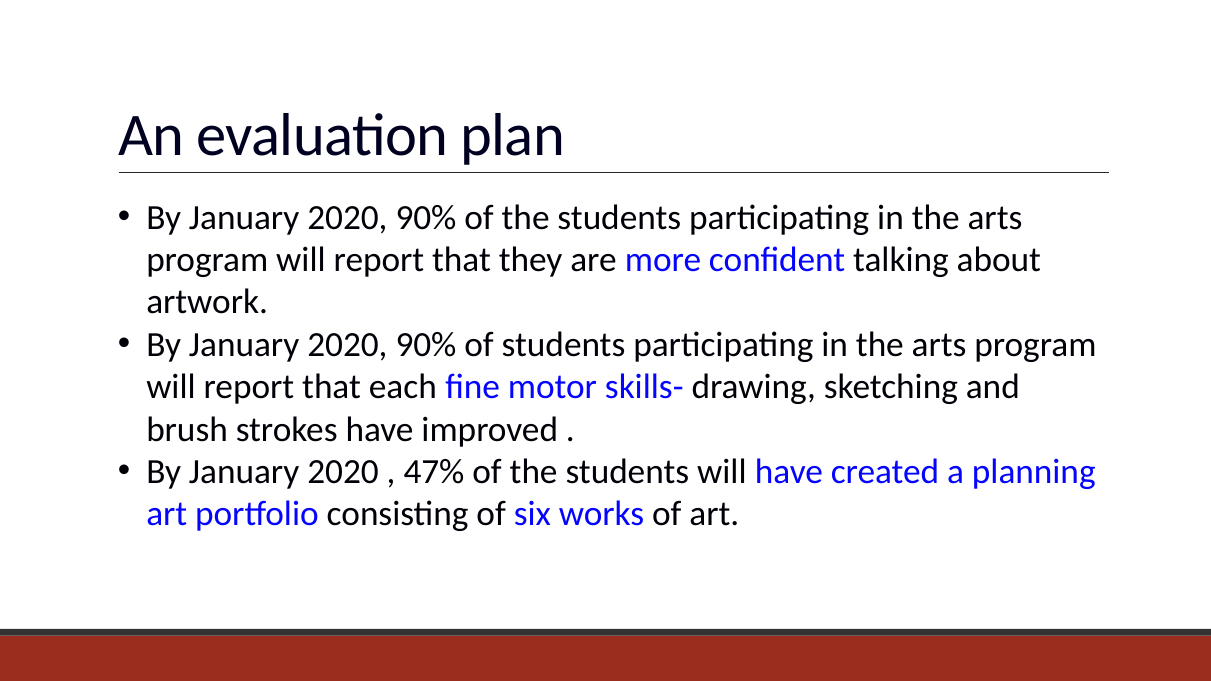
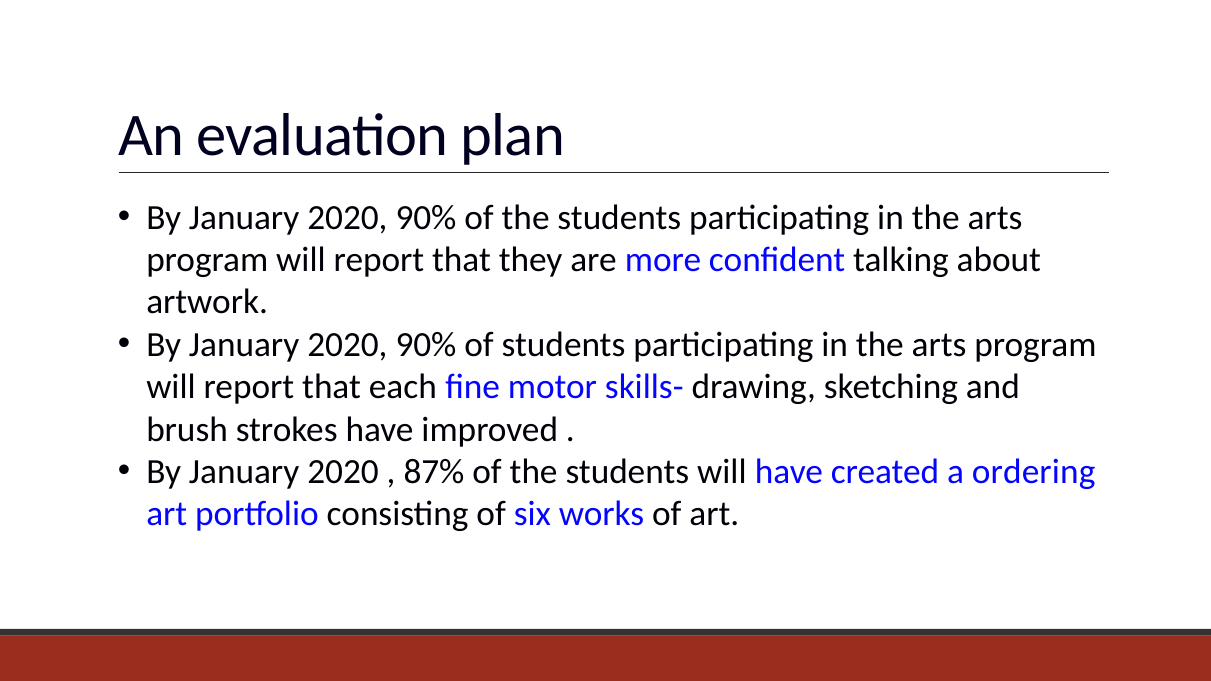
47%: 47% -> 87%
planning: planning -> ordering
